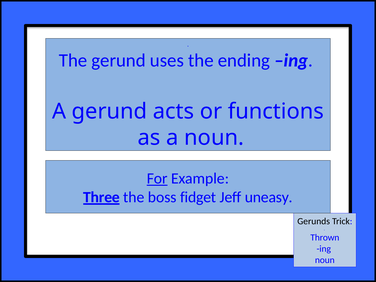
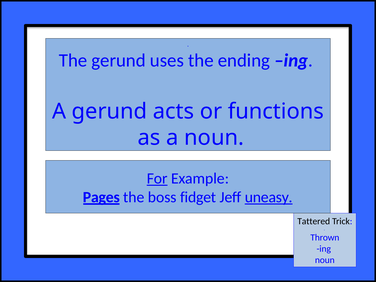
Three: Three -> Pages
uneasy underline: none -> present
Gerunds: Gerunds -> Tattered
